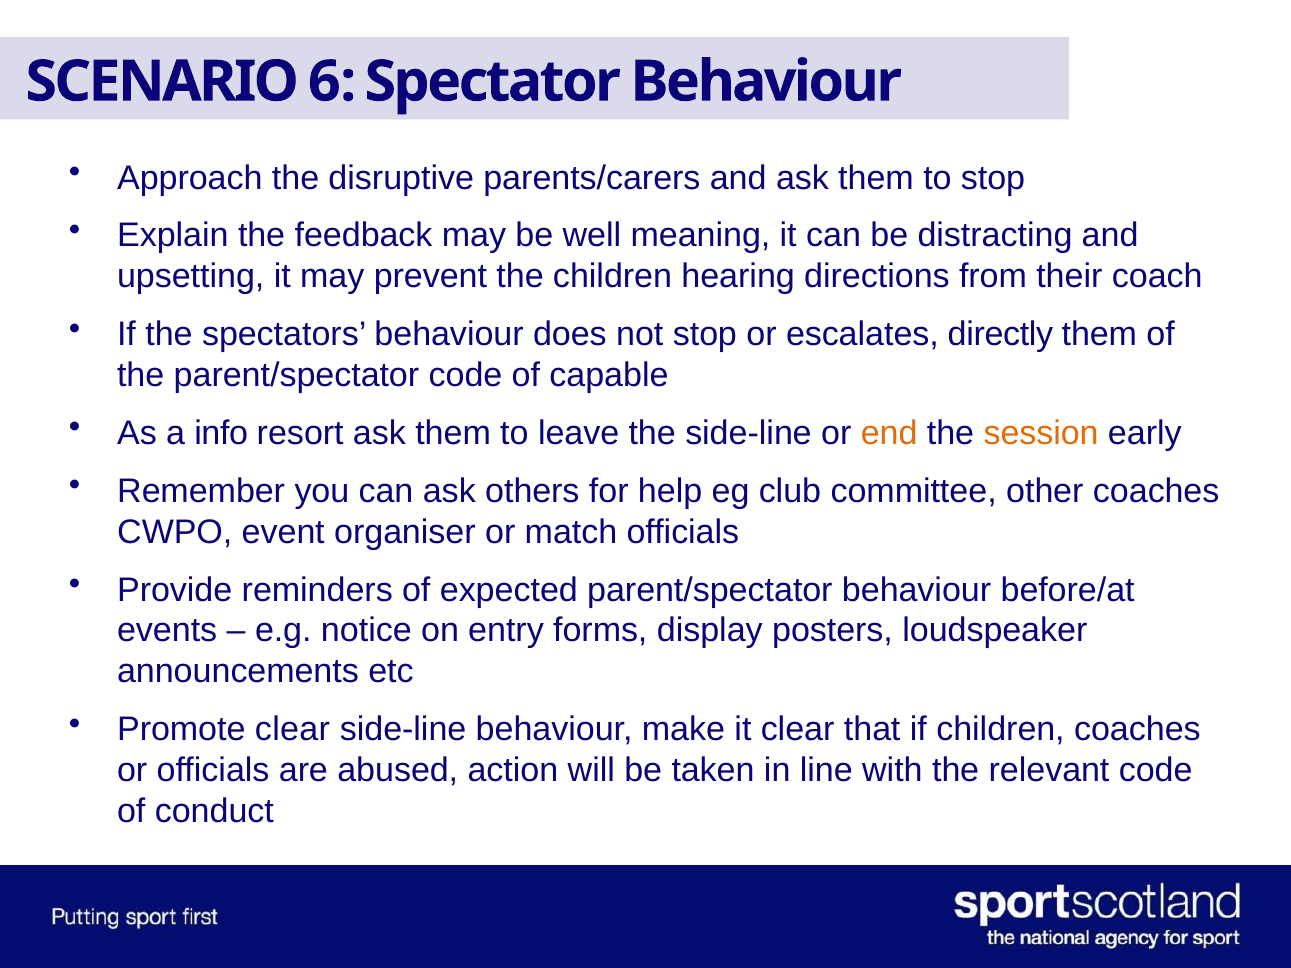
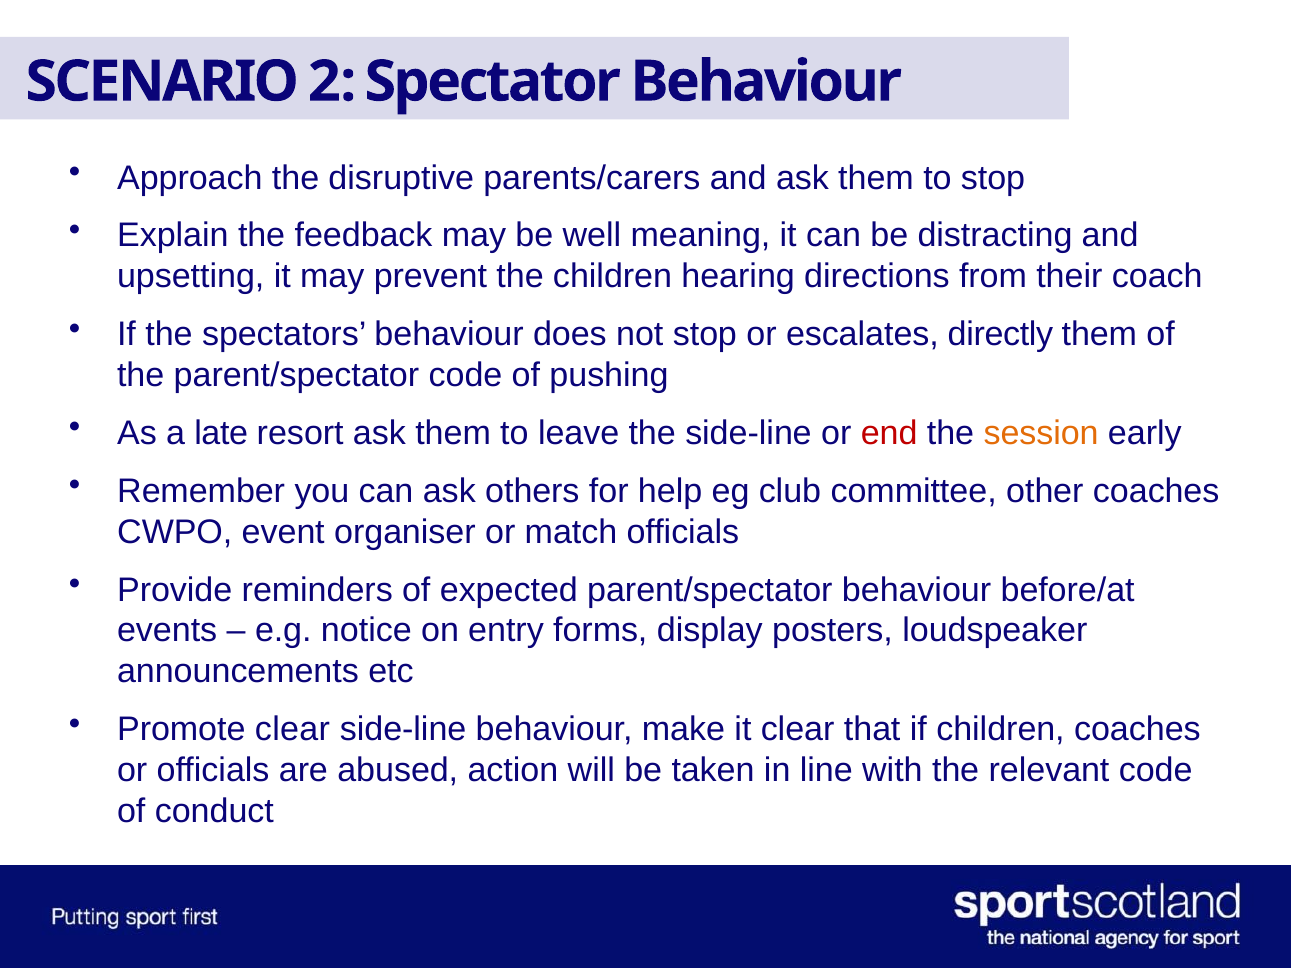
6: 6 -> 2
capable: capable -> pushing
info: info -> late
end colour: orange -> red
